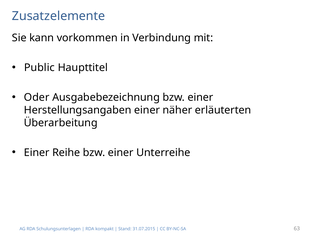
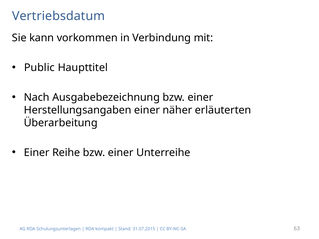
Zusatzelemente: Zusatzelemente -> Vertriebsdatum
Oder: Oder -> Nach
